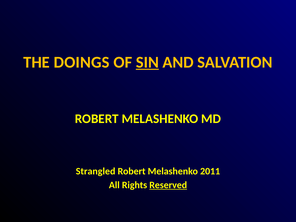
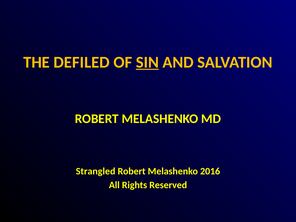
DOINGS: DOINGS -> DEFILED
2011: 2011 -> 2016
Reserved underline: present -> none
